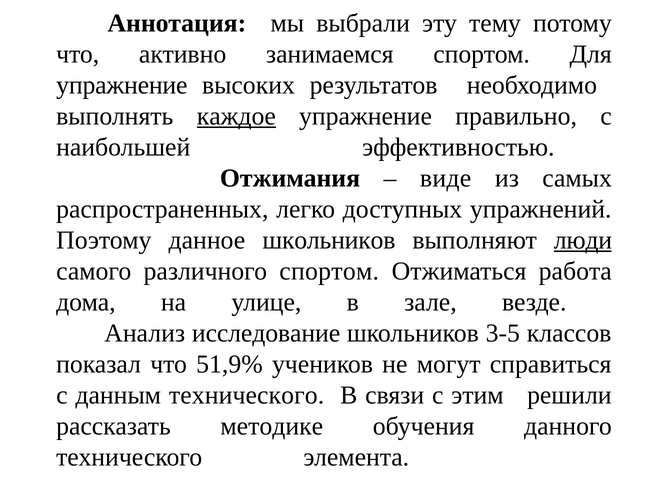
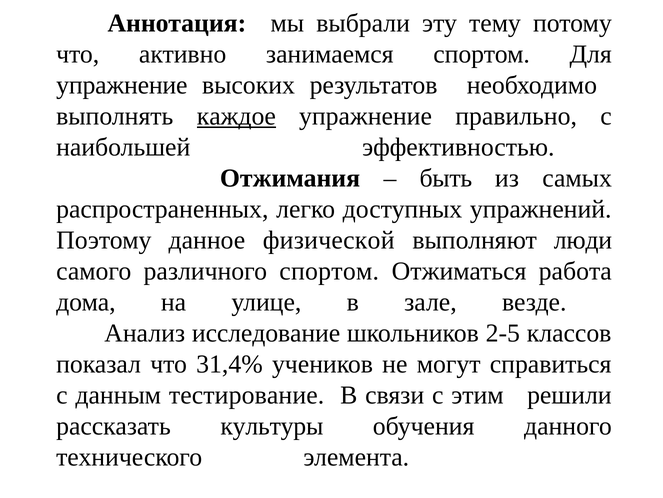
виде: виде -> быть
данное школьников: школьников -> физической
люди underline: present -> none
3-5: 3-5 -> 2-5
51,9%: 51,9% -> 31,4%
данным технического: технического -> тестирование
методике: методике -> культуры
